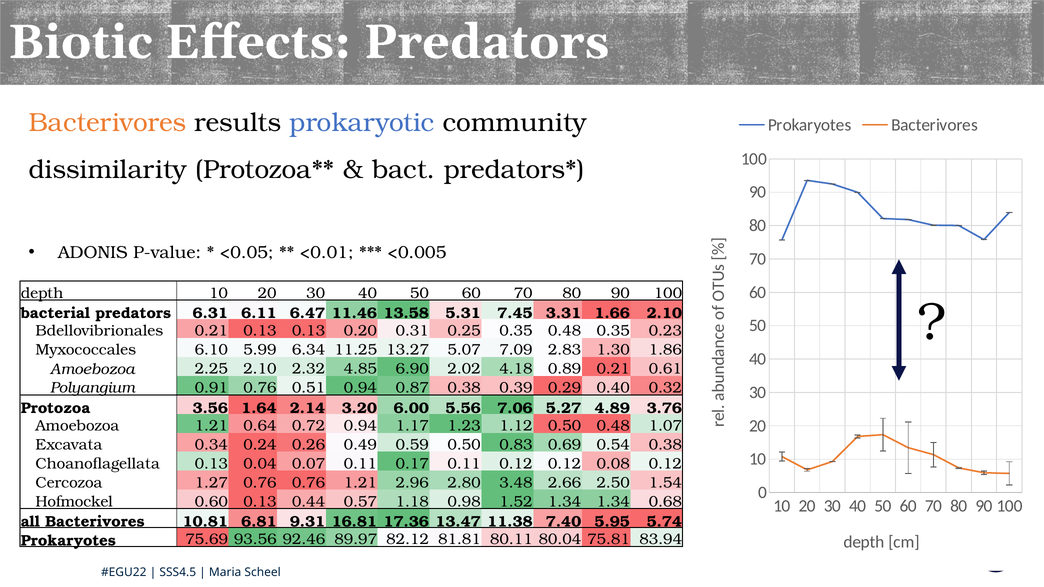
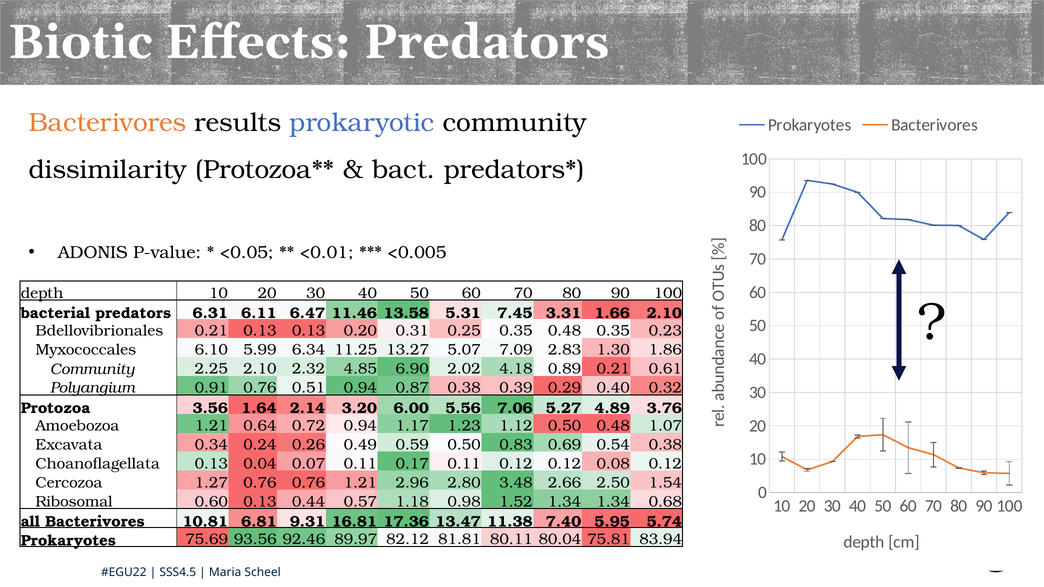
Amoebozoa at (92, 369): Amoebozoa -> Community
Hofmockel: Hofmockel -> Ribosomal
